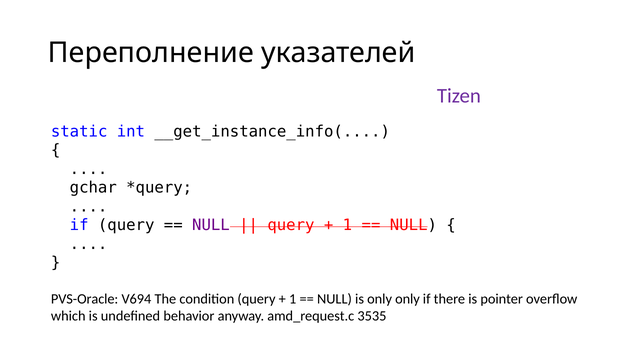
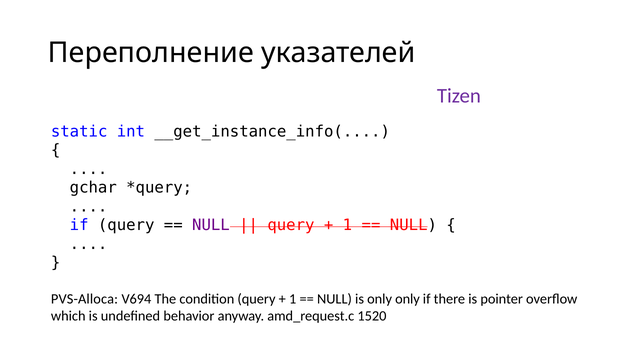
PVS-Oracle: PVS-Oracle -> PVS-Alloca
3535: 3535 -> 1520
